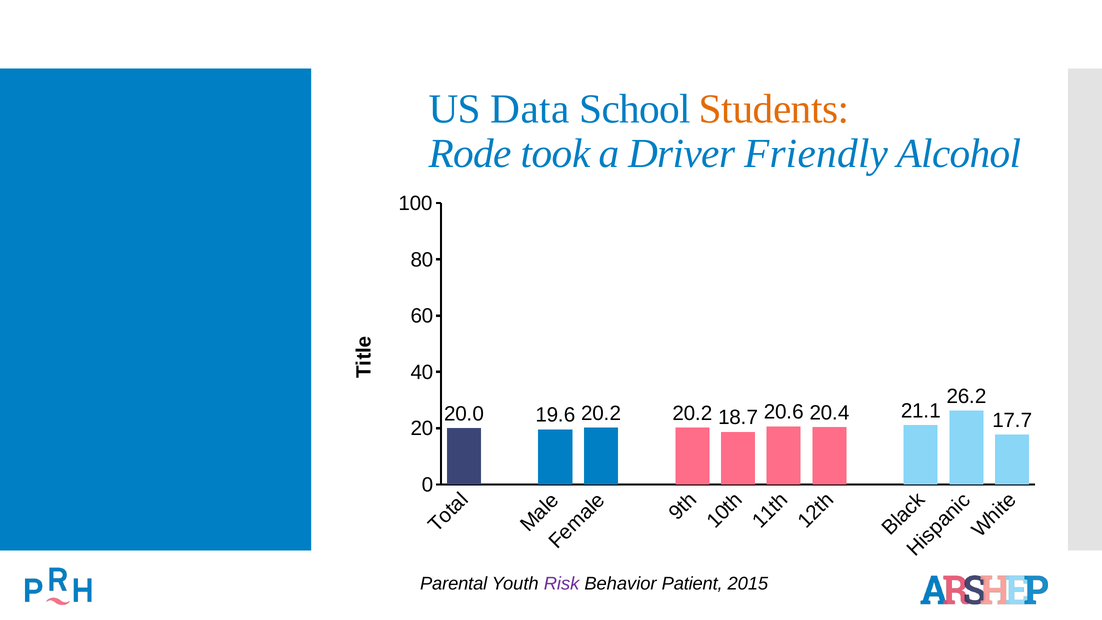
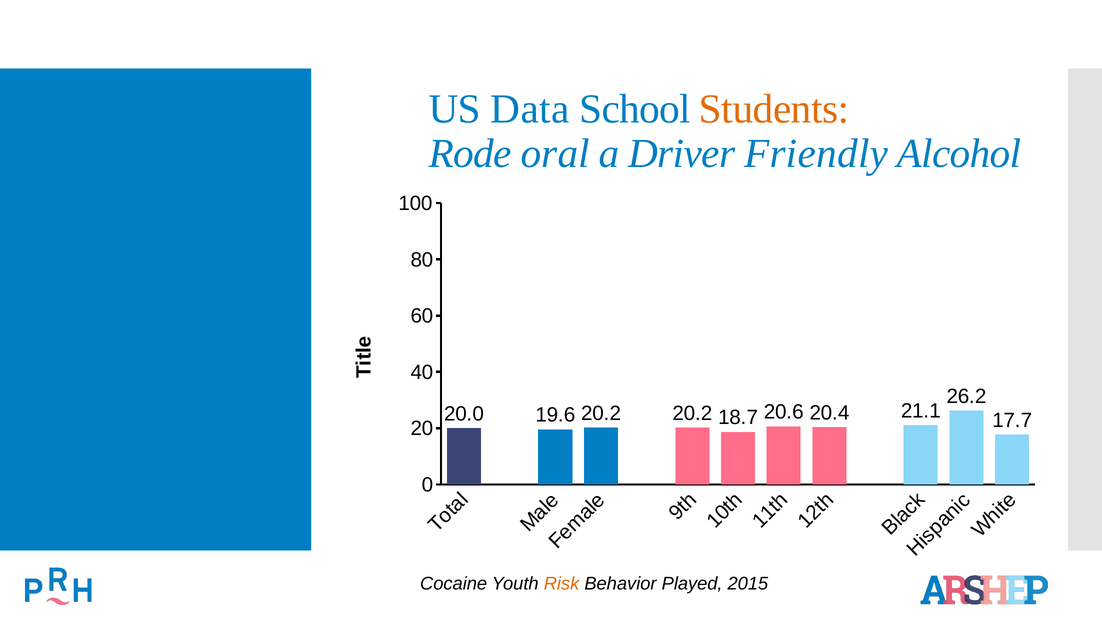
took: took -> oral
Parental: Parental -> Cocaine
Risk colour: purple -> orange
Patient: Patient -> Played
